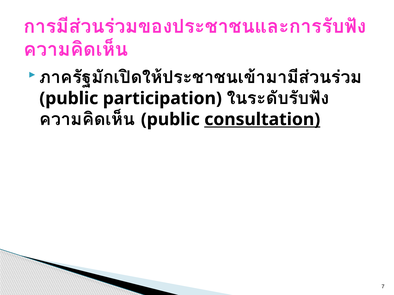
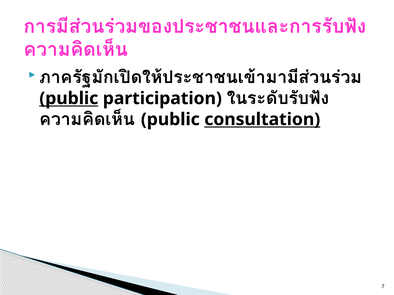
public at (69, 99) underline: none -> present
